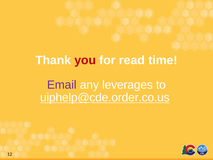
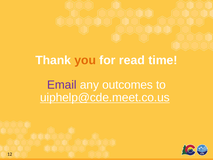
you colour: red -> orange
leverages: leverages -> outcomes
uiphelp@cde.order.co.us: uiphelp@cde.order.co.us -> uiphelp@cde.meet.co.us
